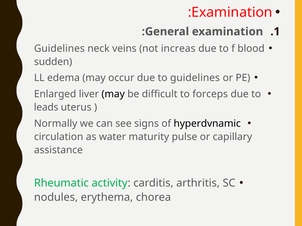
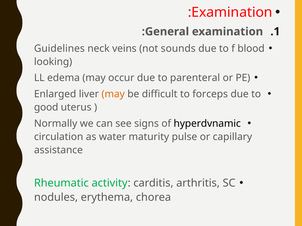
increas: increas -> sounds
sudden: sudden -> looking
to guidelines: guidelines -> parenteral
may at (113, 94) colour: black -> orange
leads: leads -> good
